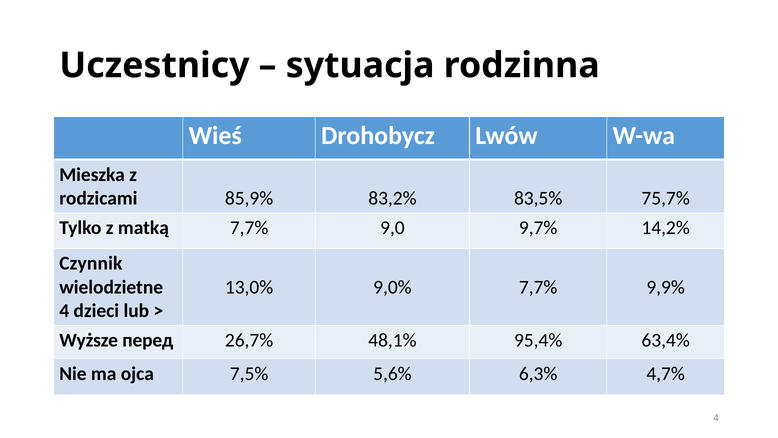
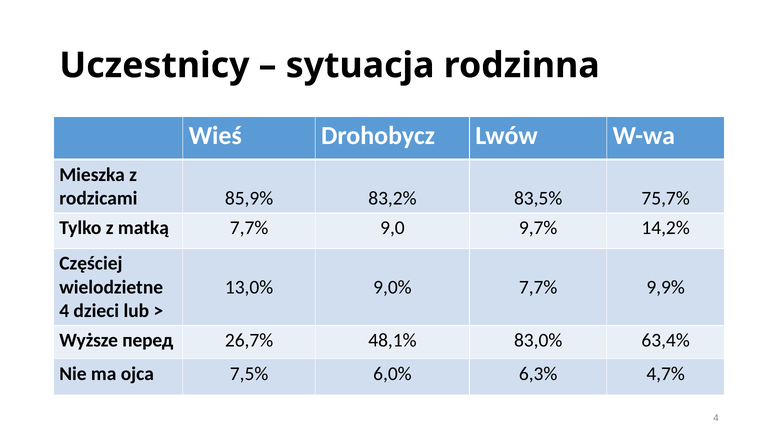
Czynnik: Czynnik -> Częściej
95,4%: 95,4% -> 83,0%
5,6%: 5,6% -> 6,0%
